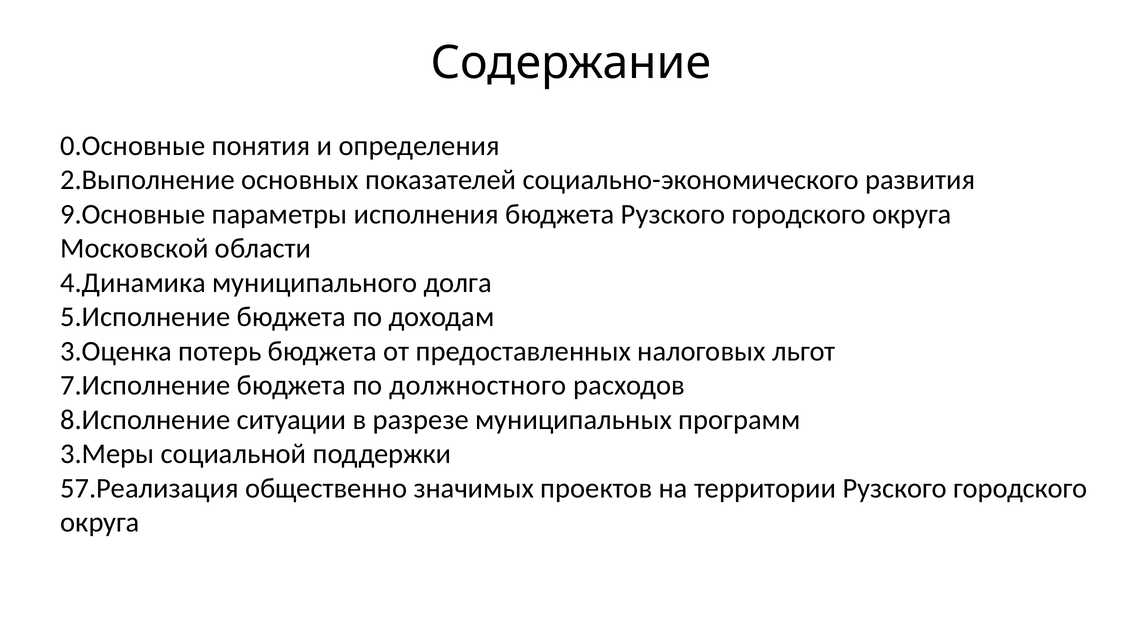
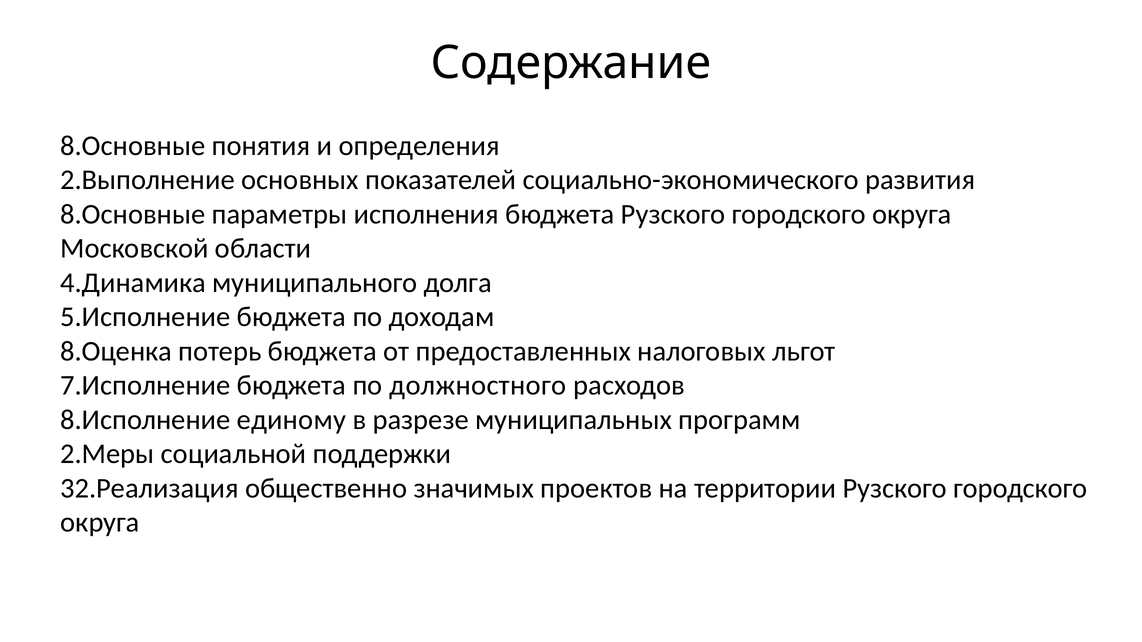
0.Основные at (133, 146): 0.Основные -> 8.Основные
9.Основные at (133, 214): 9.Основные -> 8.Основные
3.Оценка: 3.Оценка -> 8.Оценка
ситуации: ситуации -> единому
3.Меры: 3.Меры -> 2.Меры
57.Реализация: 57.Реализация -> 32.Реализация
